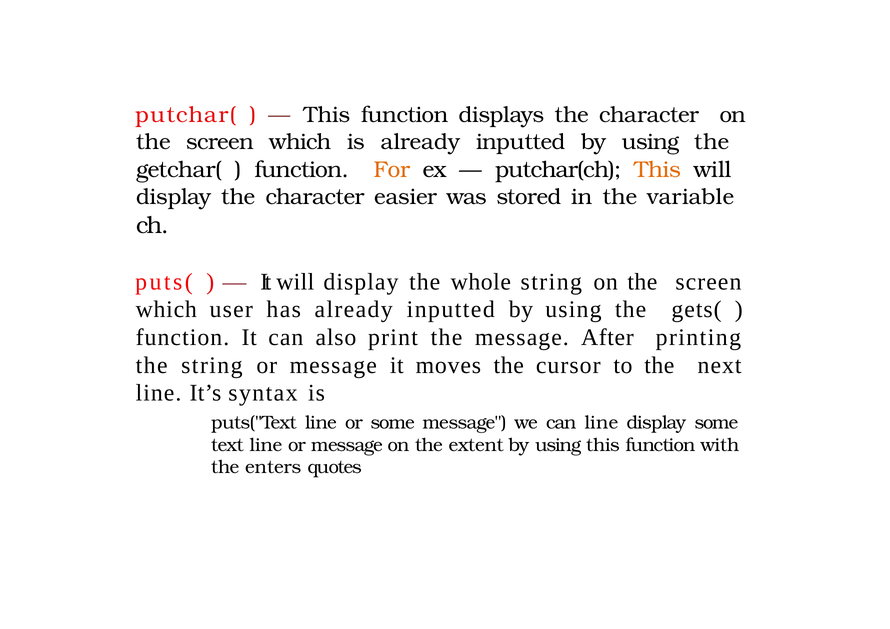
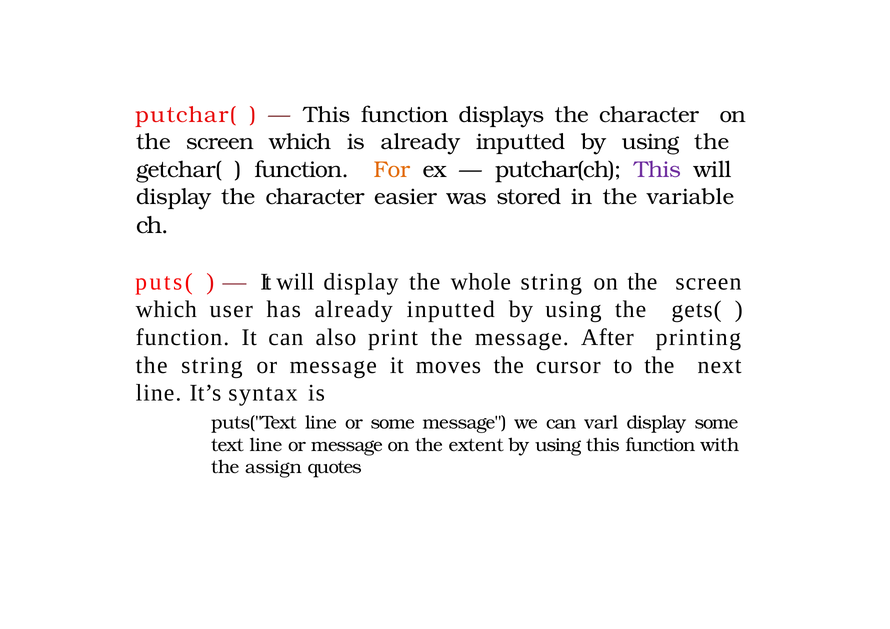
This at (658, 170) colour: orange -> purple
can line: line -> varl
enters: enters -> assign
